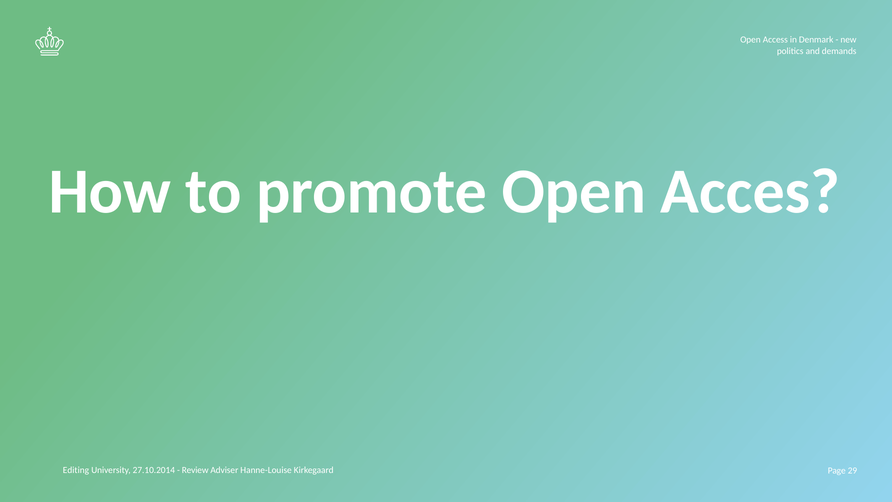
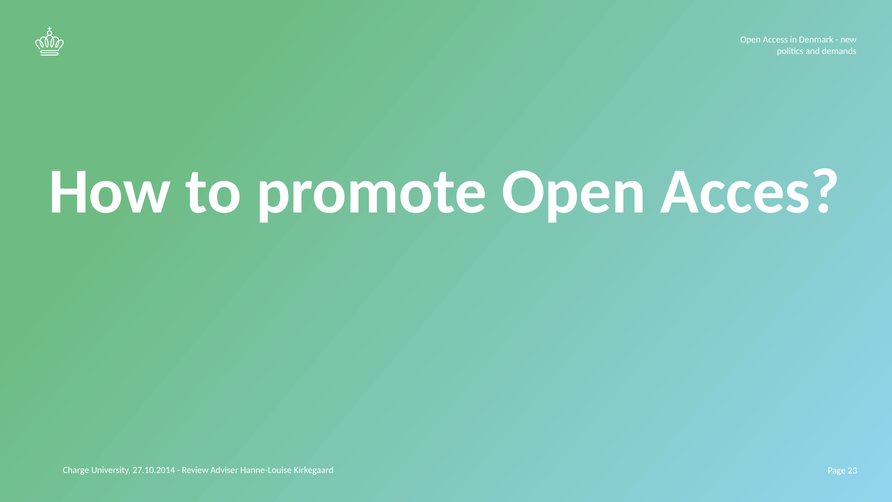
Editing: Editing -> Charge
29: 29 -> 23
